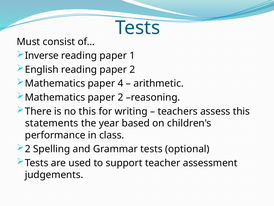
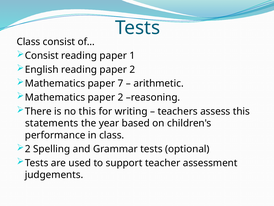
Must at (28, 42): Must -> Class
Inverse at (42, 56): Inverse -> Consist
4: 4 -> 7
